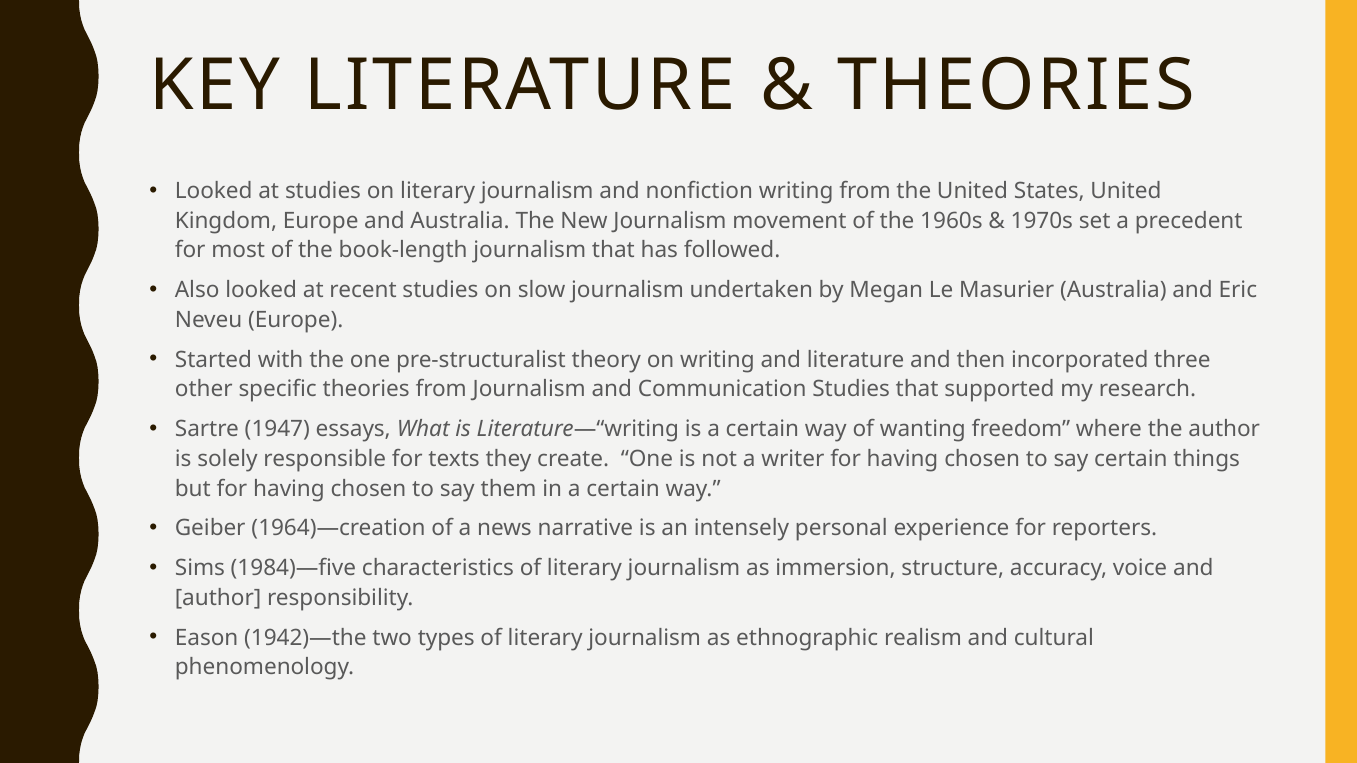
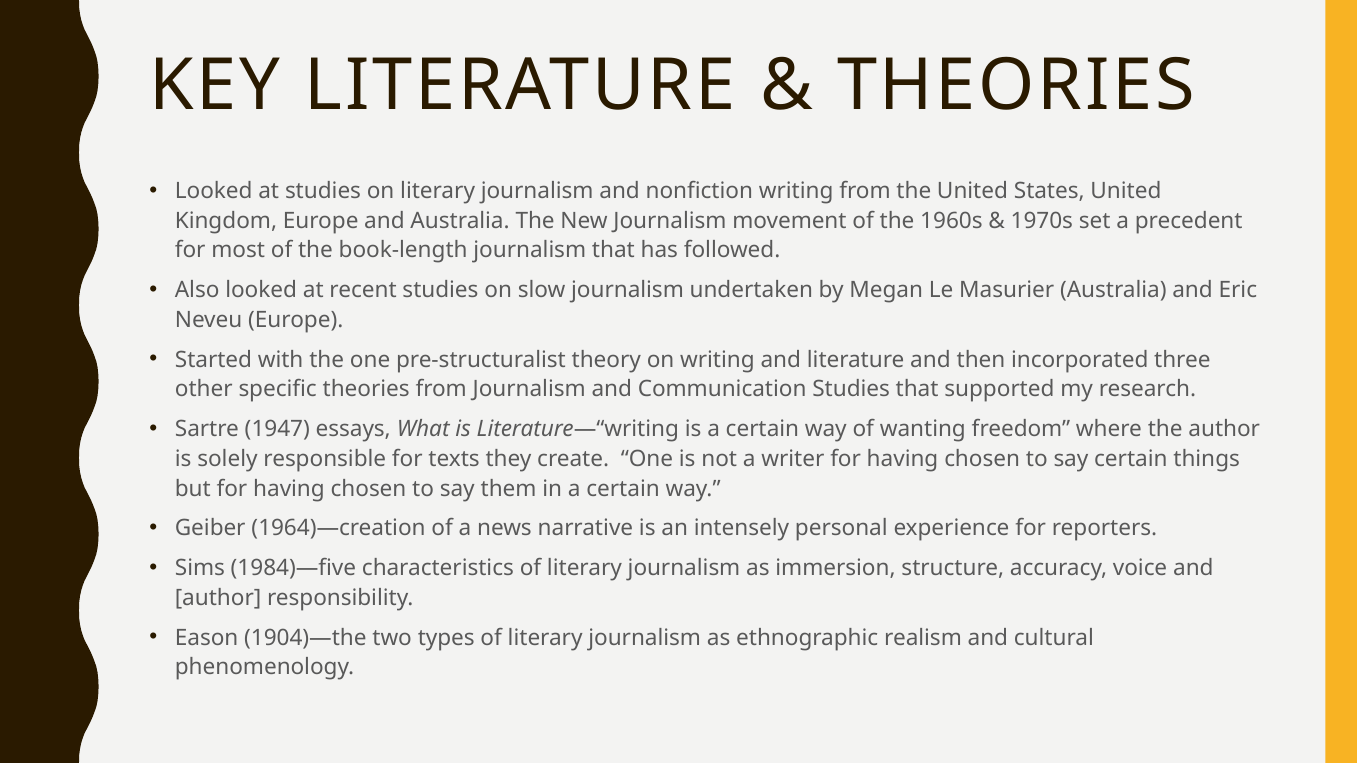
1942)—the: 1942)—the -> 1904)—the
